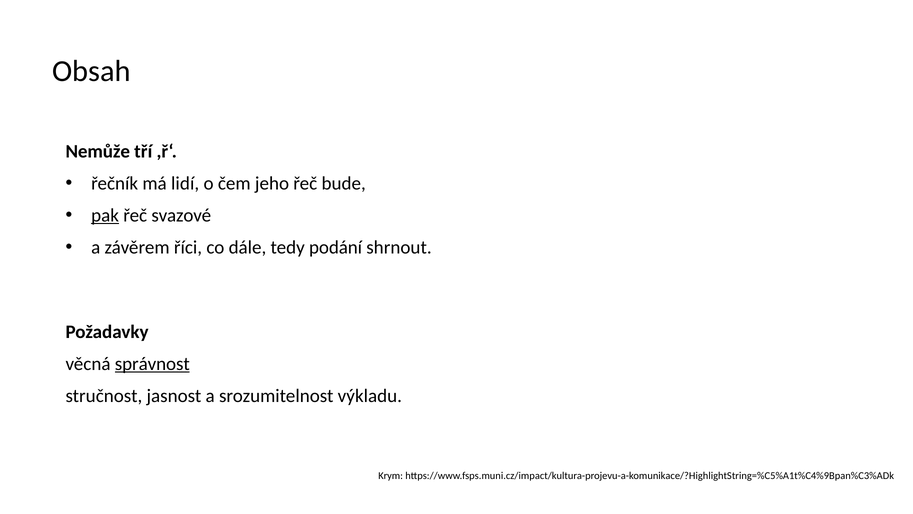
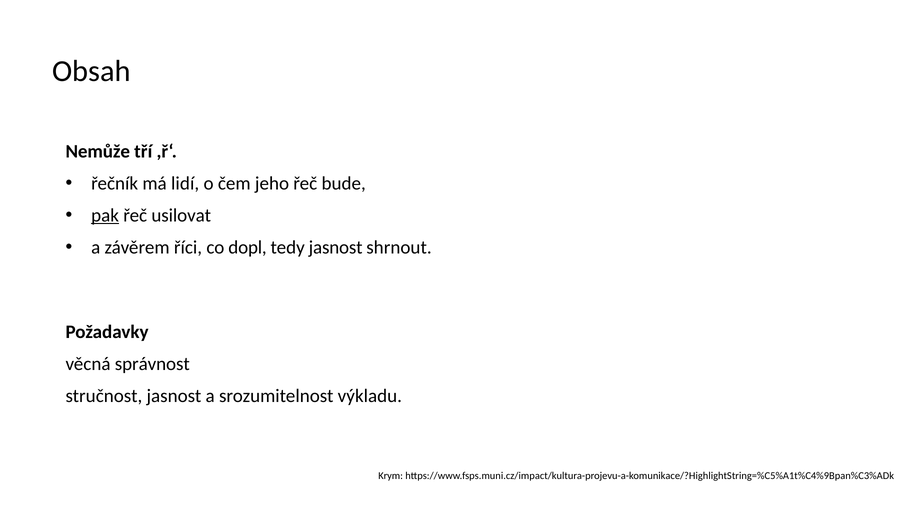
svazové: svazové -> usilovat
dále: dále -> dopl
tedy podání: podání -> jasnost
správnost underline: present -> none
